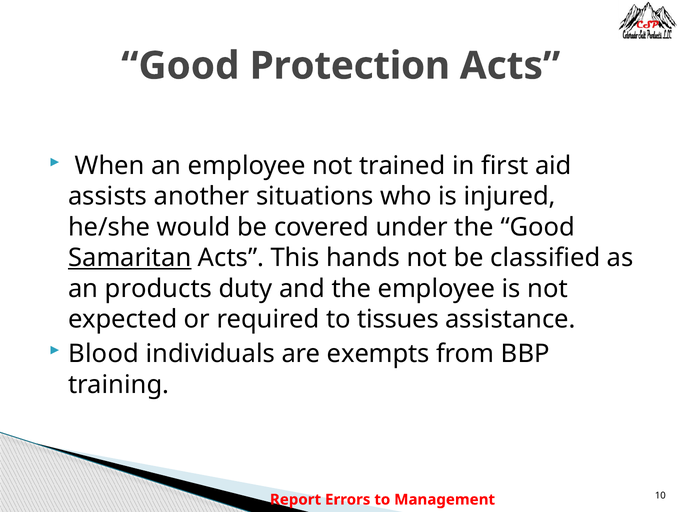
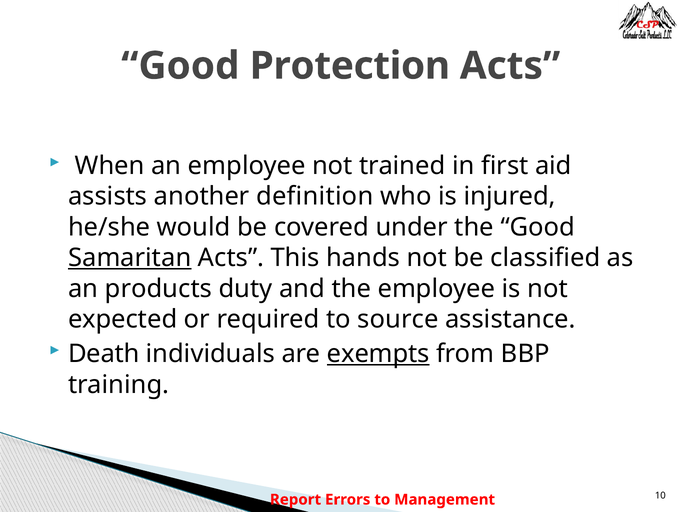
situations: situations -> definition
tissues: tissues -> source
Blood: Blood -> Death
exempts underline: none -> present
